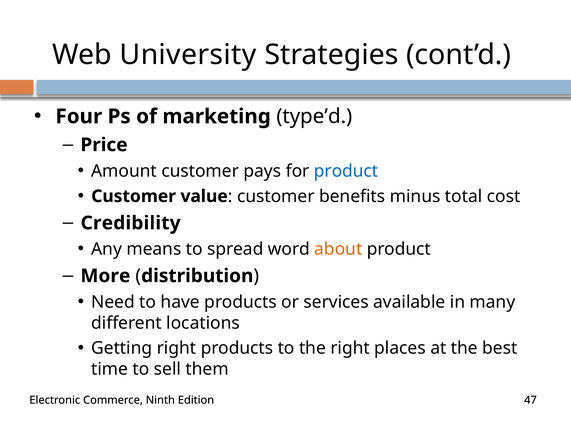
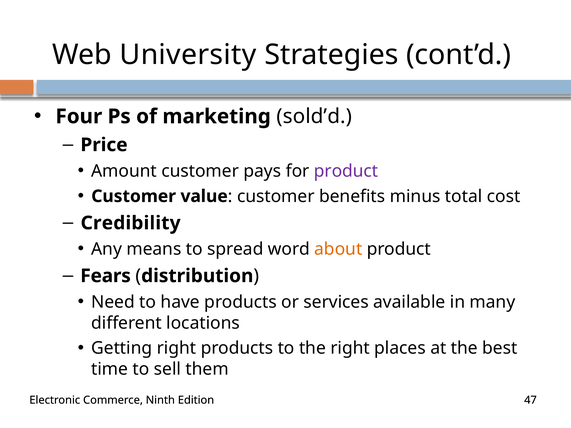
type’d: type’d -> sold’d
product at (346, 171) colour: blue -> purple
More: More -> Fears
